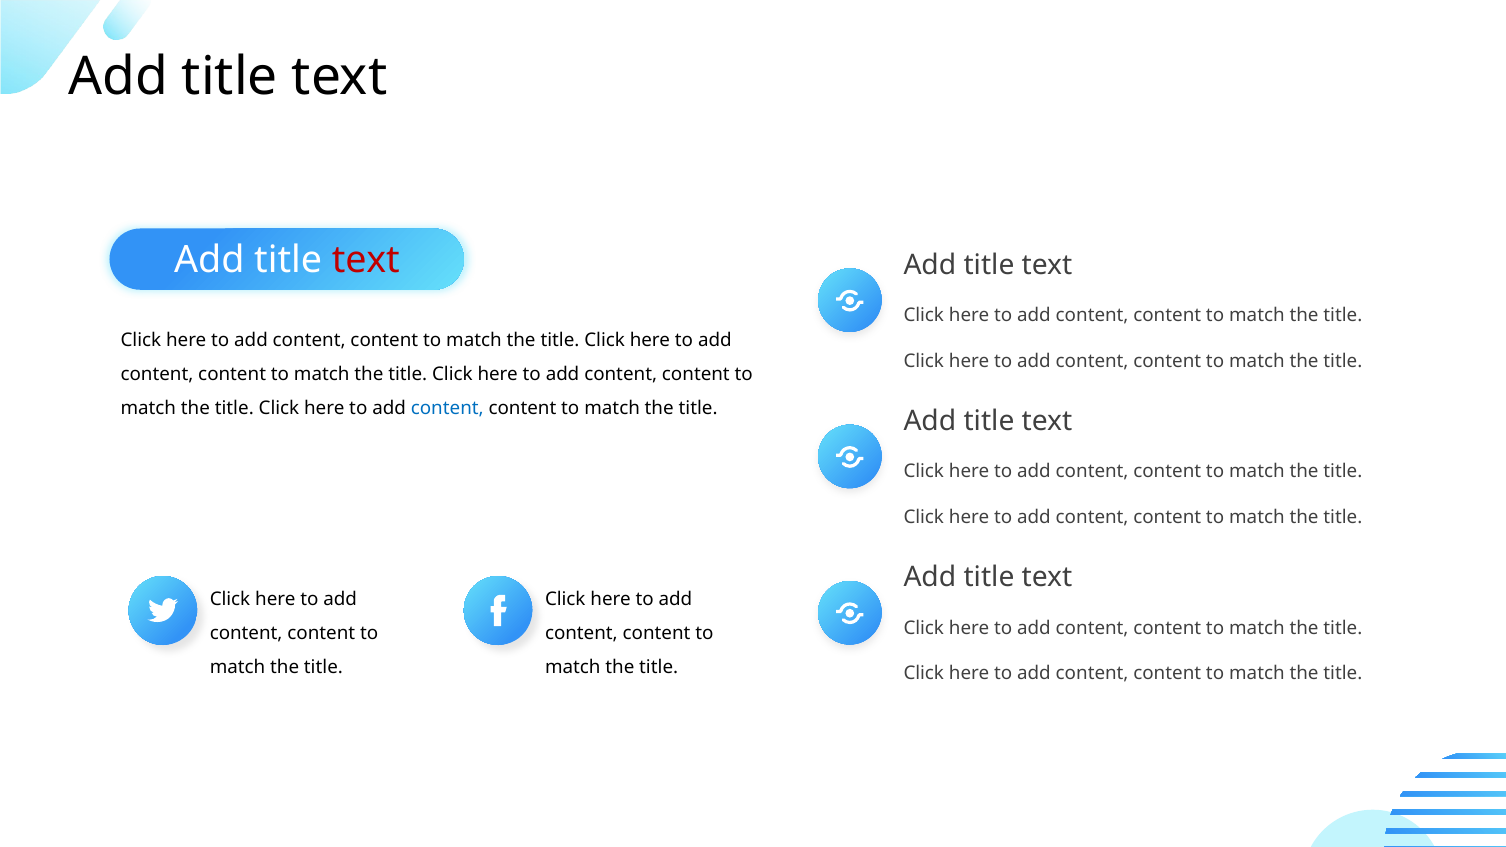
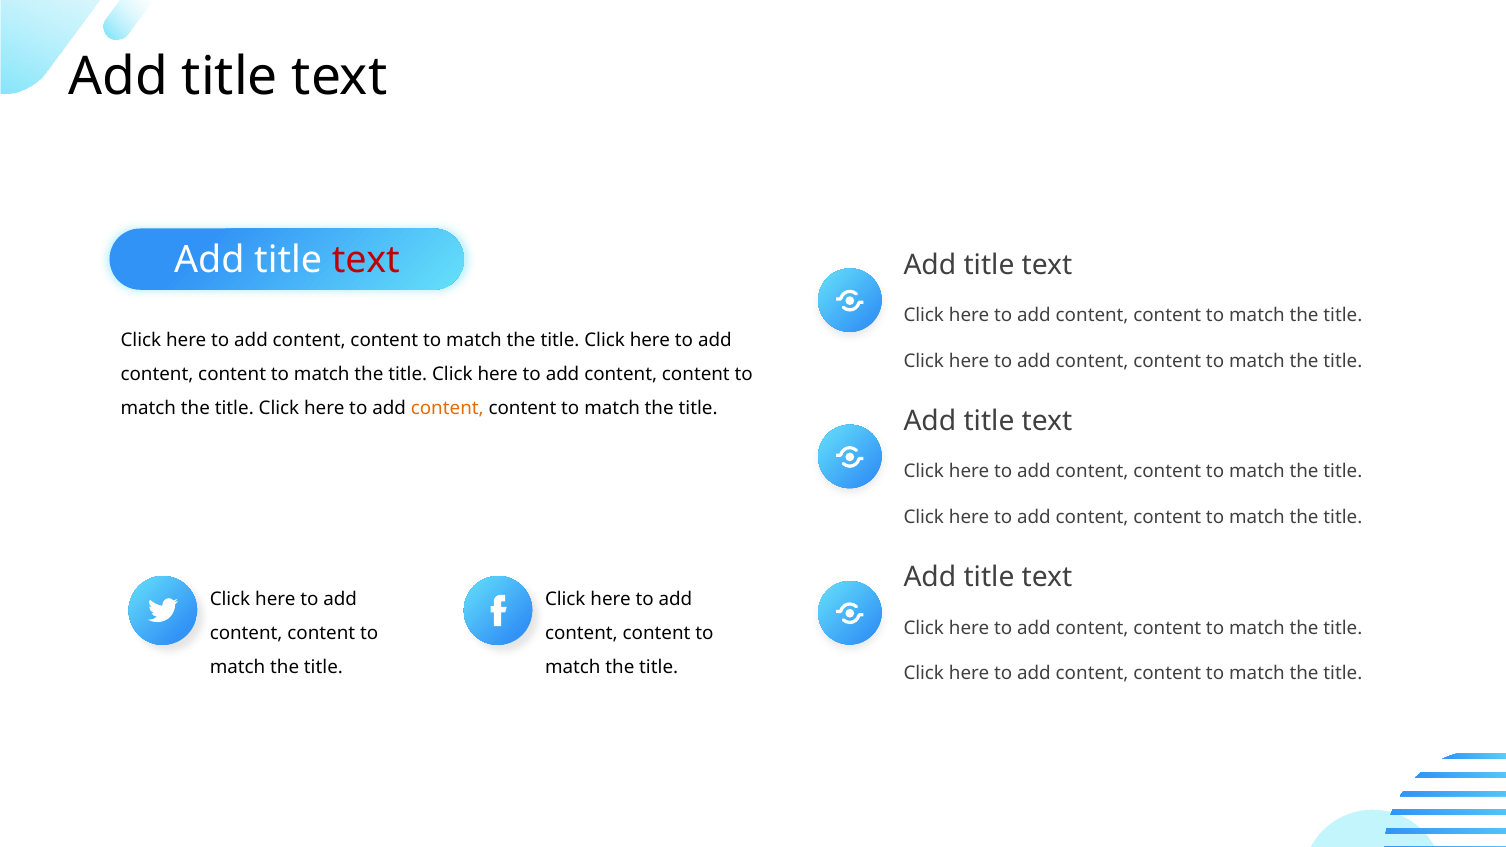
content at (447, 408) colour: blue -> orange
